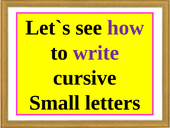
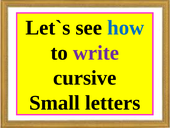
how colour: purple -> blue
